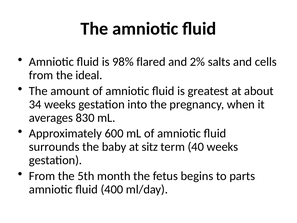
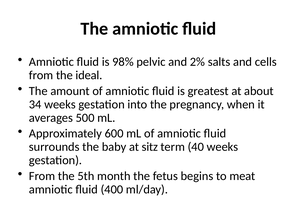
flared: flared -> pelvic
830: 830 -> 500
parts: parts -> meat
